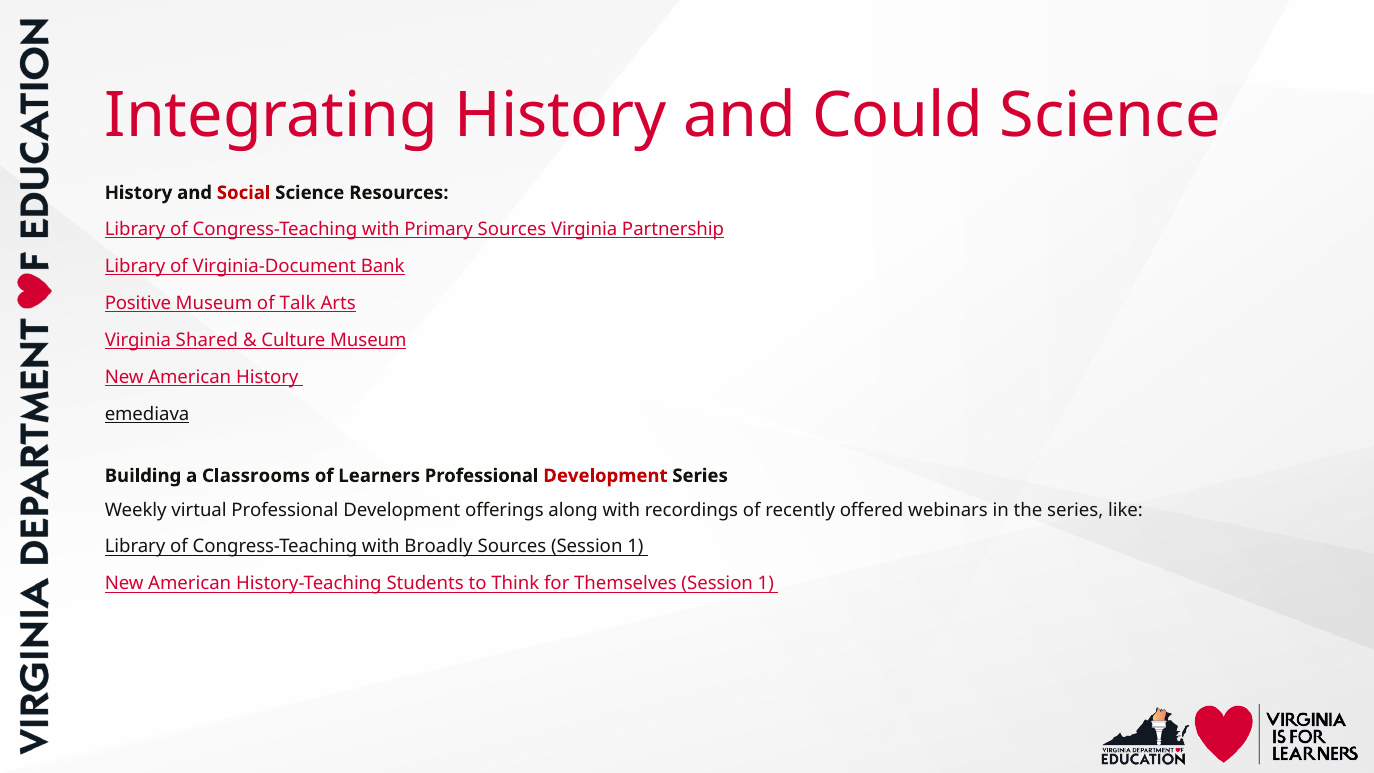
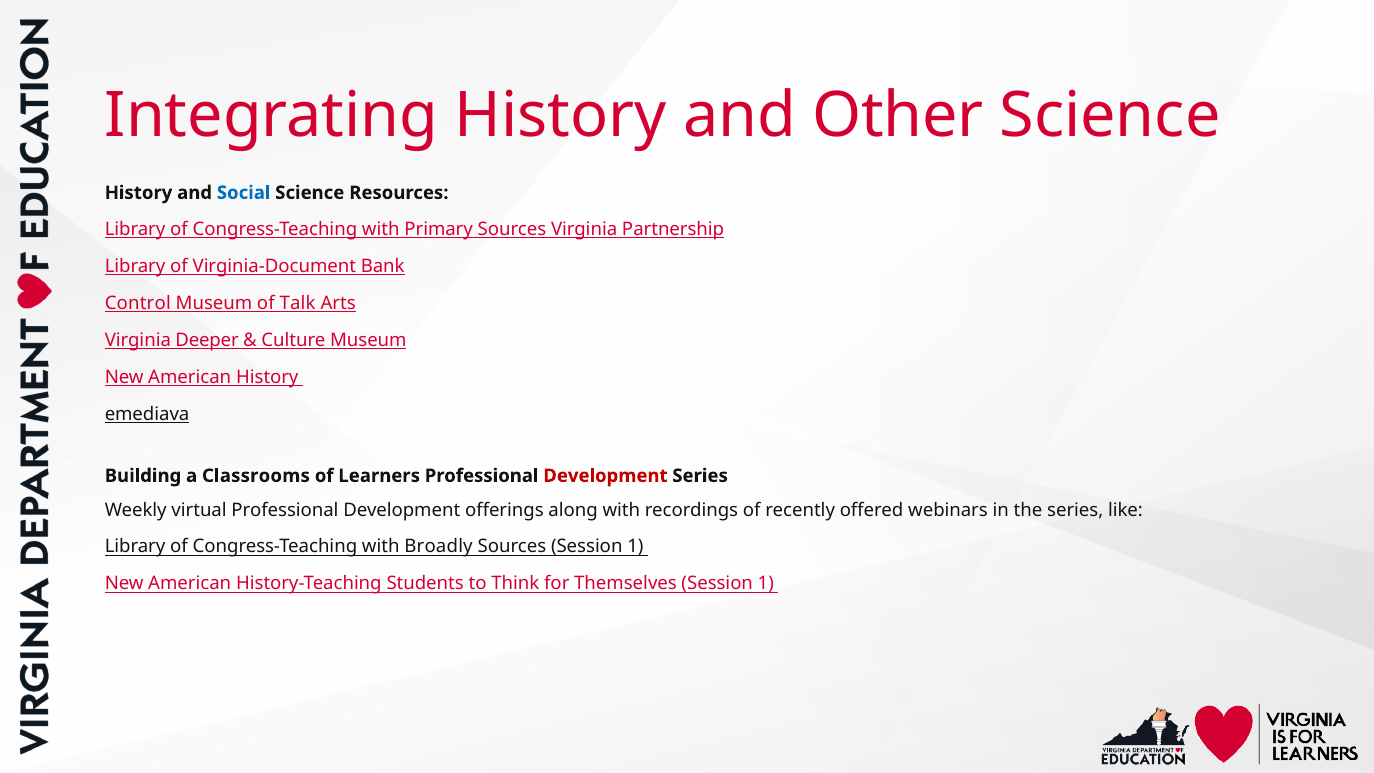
Could: Could -> Other
Social colour: red -> blue
Positive: Positive -> Control
Shared: Shared -> Deeper
